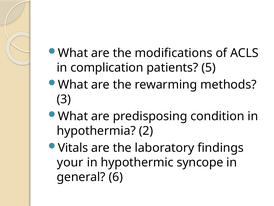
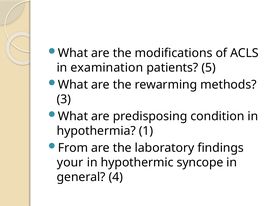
complication: complication -> examination
2: 2 -> 1
Vitals: Vitals -> From
6: 6 -> 4
